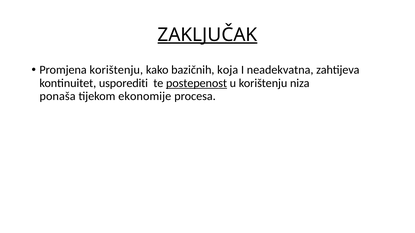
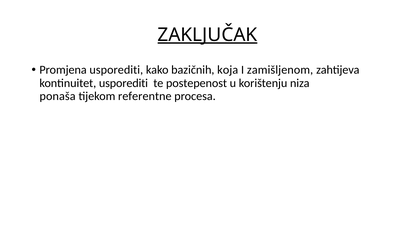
Promjena korištenju: korištenju -> usporediti
neadekvatna: neadekvatna -> zamišljenom
postepenost underline: present -> none
ekonomije: ekonomije -> referentne
